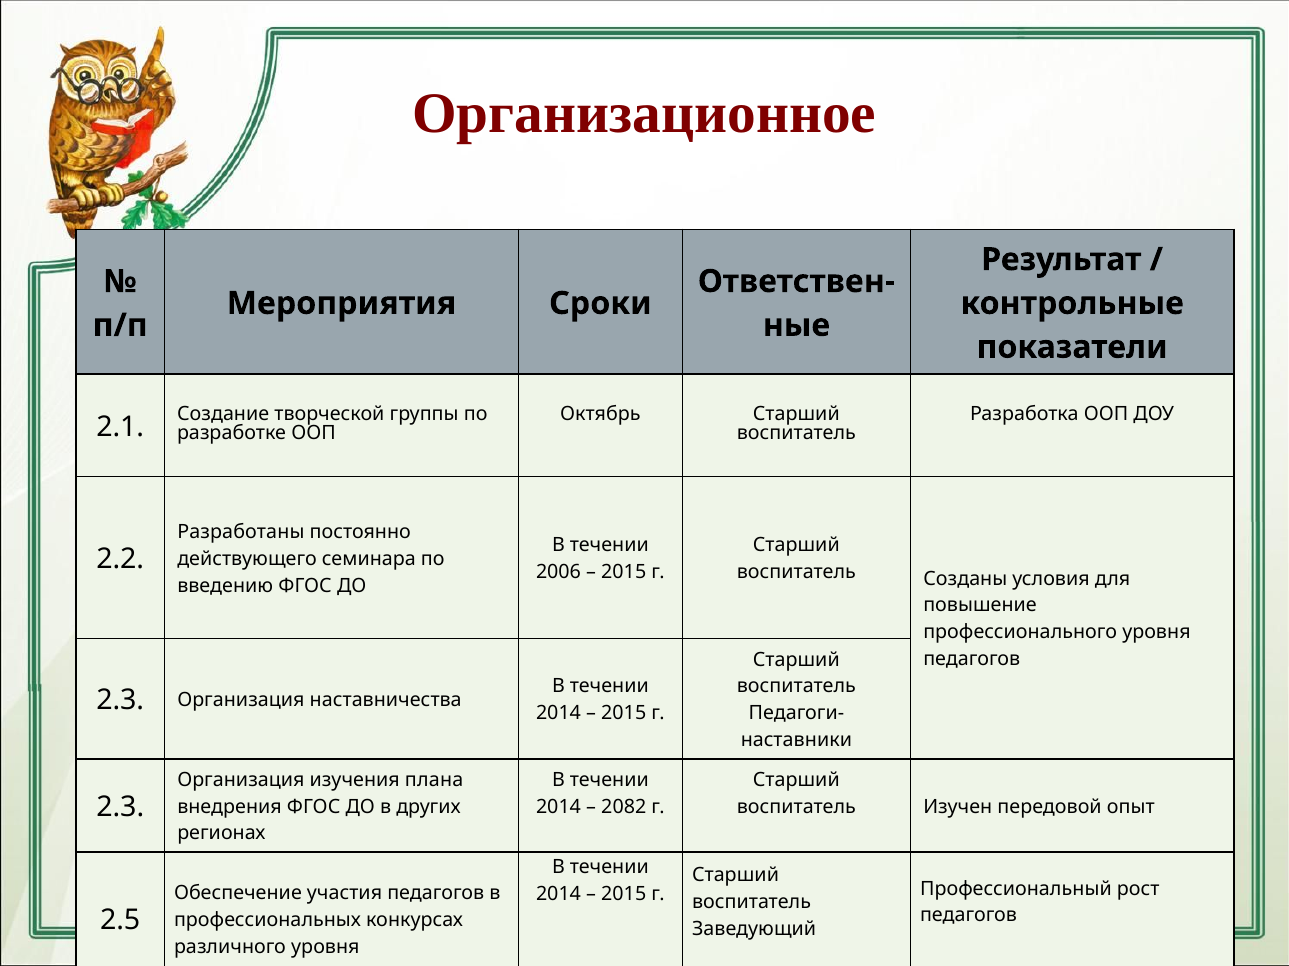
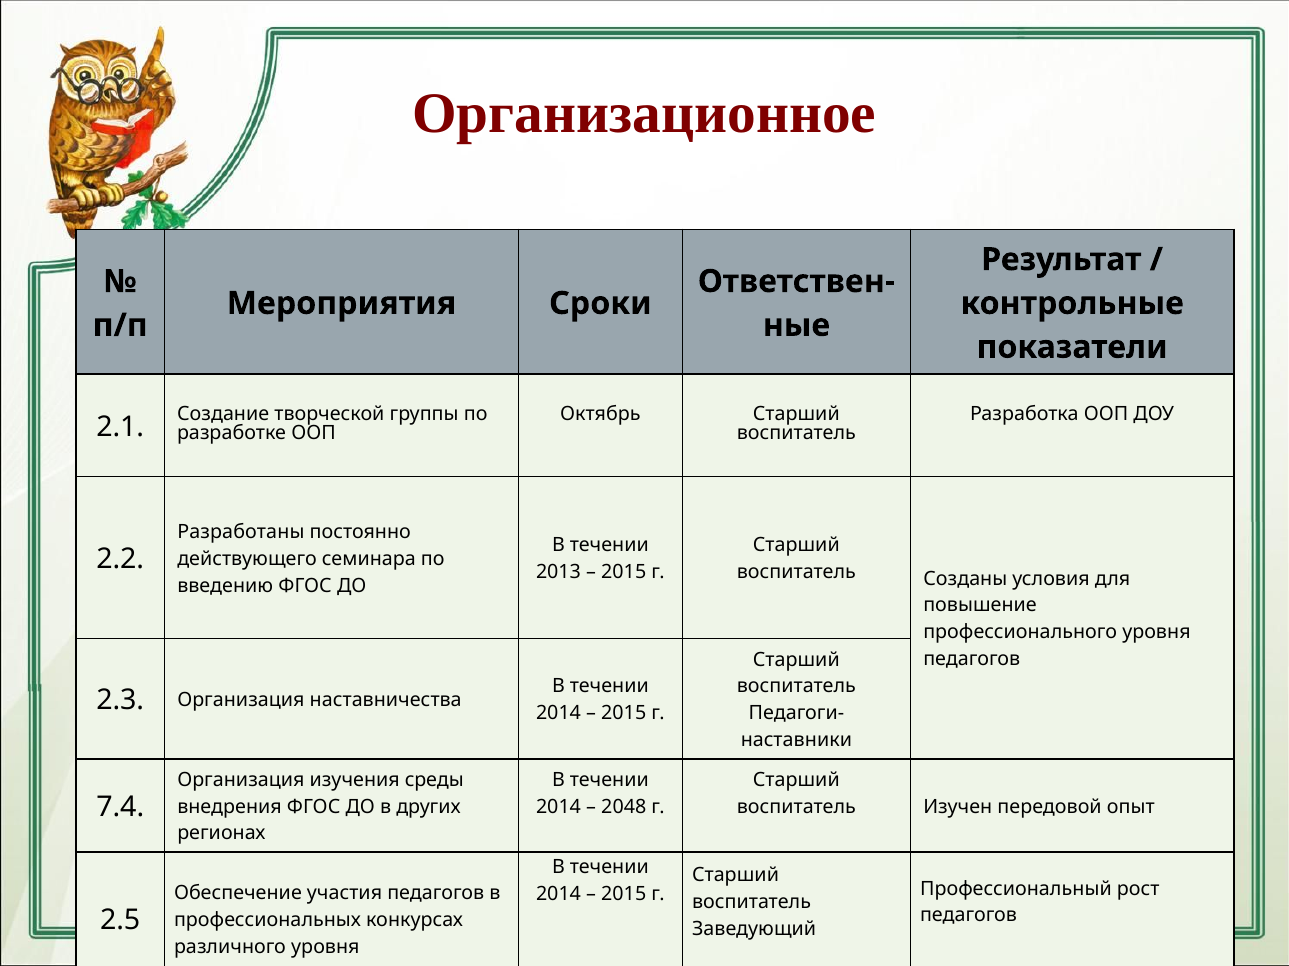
2006: 2006 -> 2013
плана: плана -> среды
2.3 at (120, 808): 2.3 -> 7.4
2082: 2082 -> 2048
